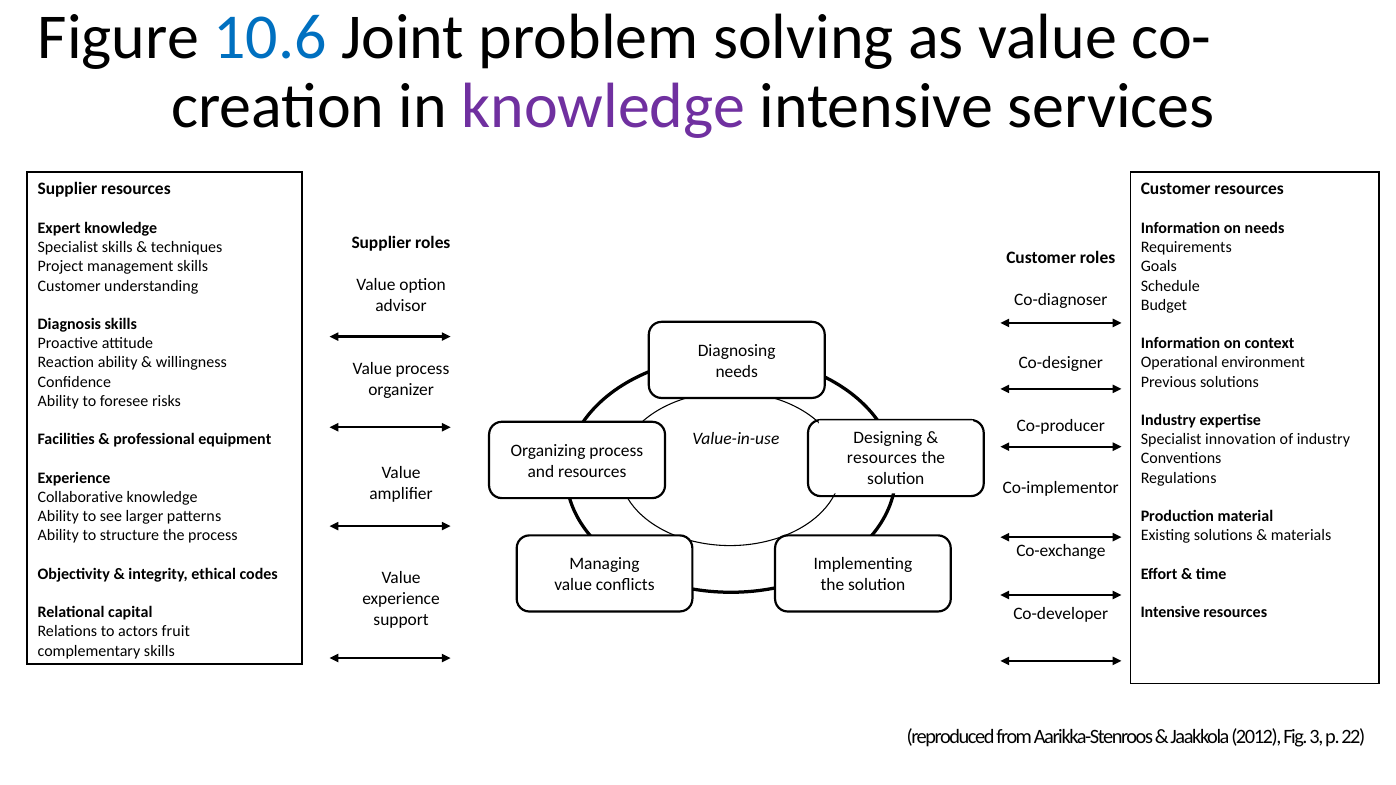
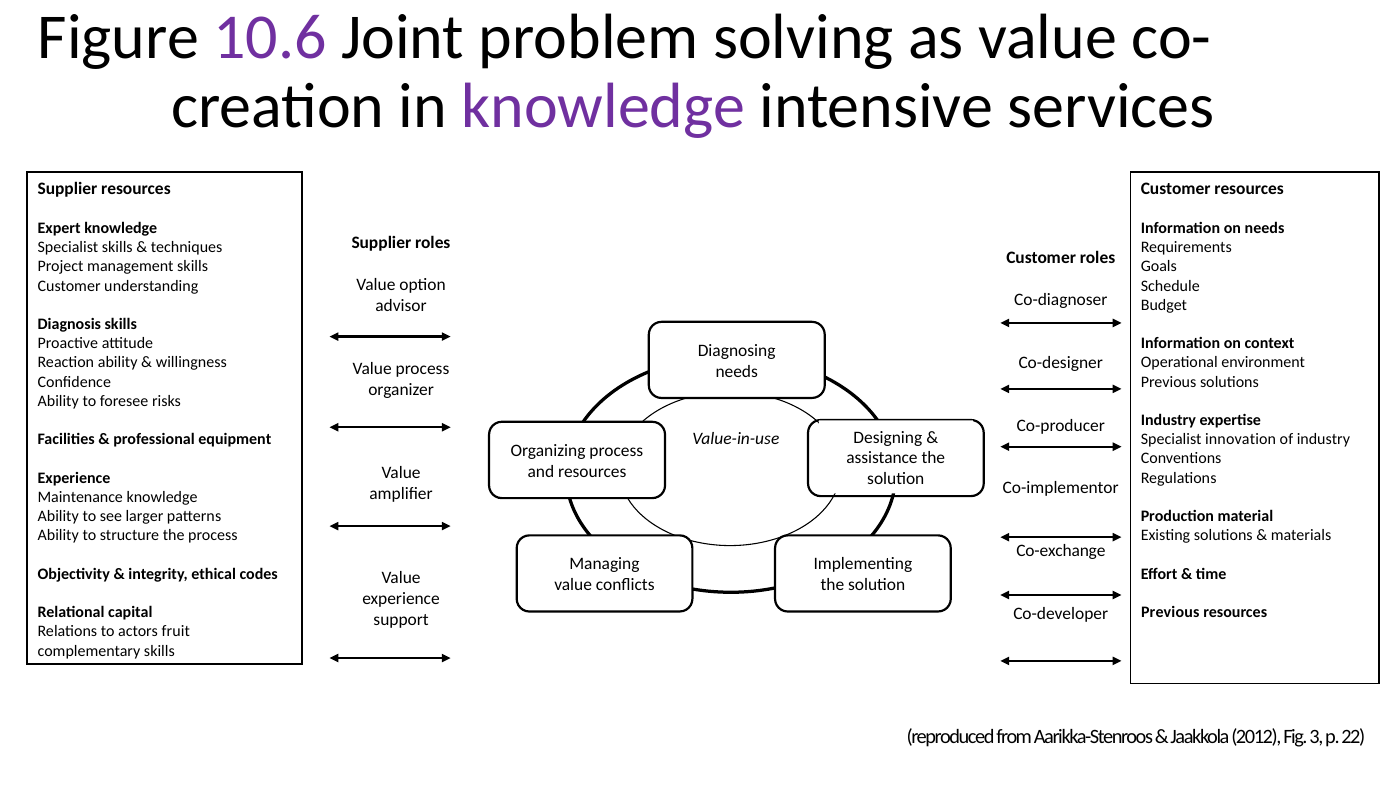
10.6 colour: blue -> purple
resources at (882, 458): resources -> assistance
Collaborative: Collaborative -> Maintenance
Intensive at (1170, 613): Intensive -> Previous
